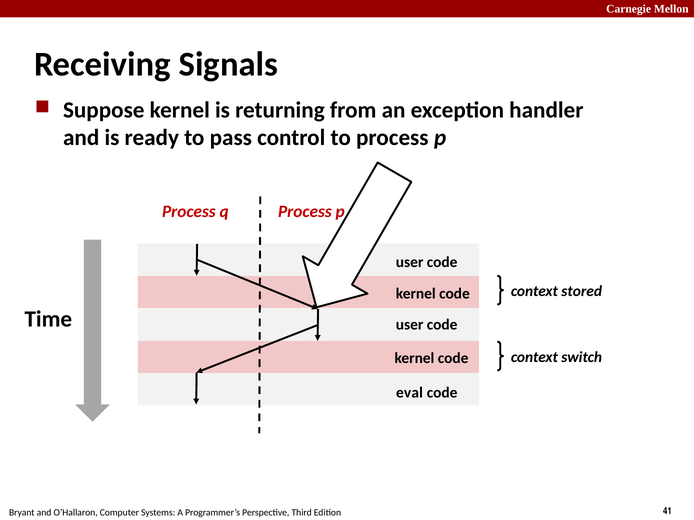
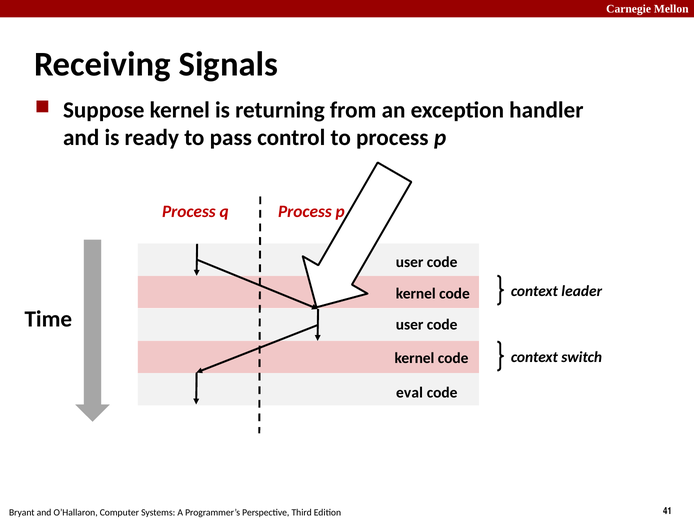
stored: stored -> leader
